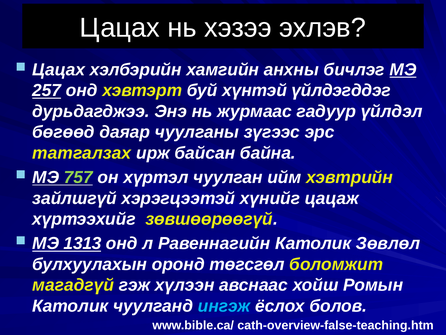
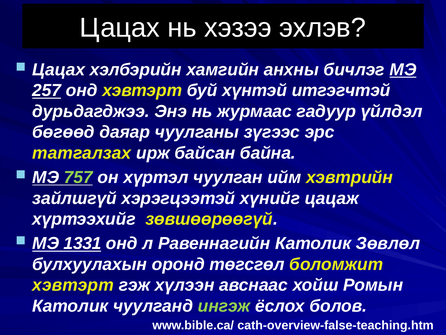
үйлдэгддэг: үйлдэгддэг -> итгэгчтэй
1313: 1313 -> 1331
магадгүй at (73, 285): магадгүй -> хэвтэрт
ингэж colour: light blue -> light green
